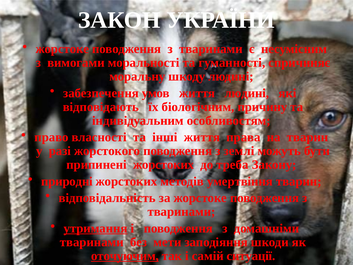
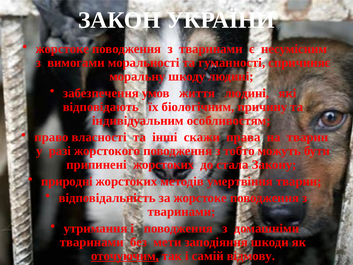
інші життя: життя -> скажи
землі: землі -> тобто
треба: треба -> стала
утримання underline: present -> none
ситуації: ситуації -> відмову
